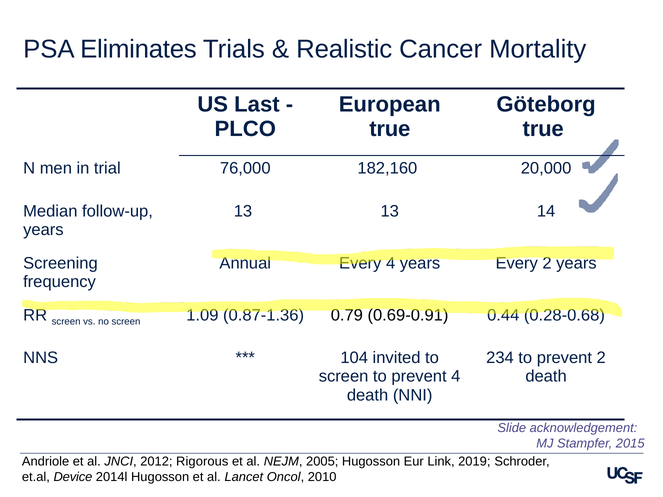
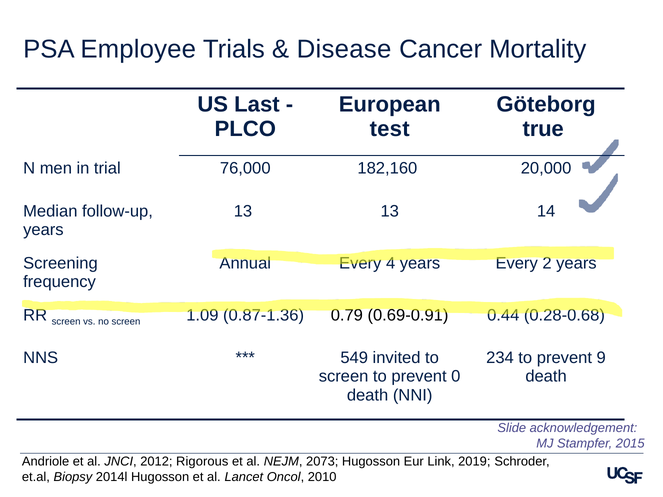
Eliminates: Eliminates -> Employee
Realistic: Realistic -> Disease
true at (390, 129): true -> test
104: 104 -> 549
prevent 2: 2 -> 9
prevent 4: 4 -> 0
2005: 2005 -> 2073
Device: Device -> Biopsy
